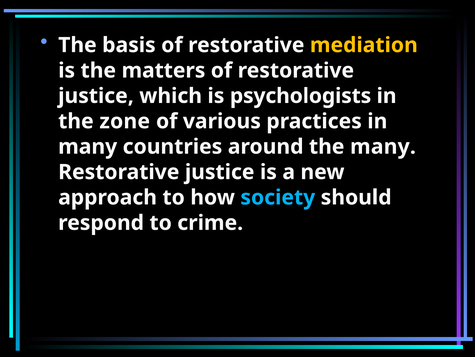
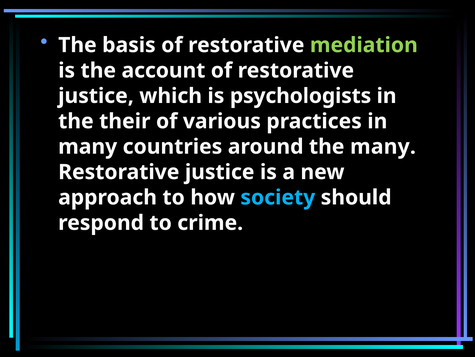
mediation colour: yellow -> light green
matters: matters -> account
zone: zone -> their
